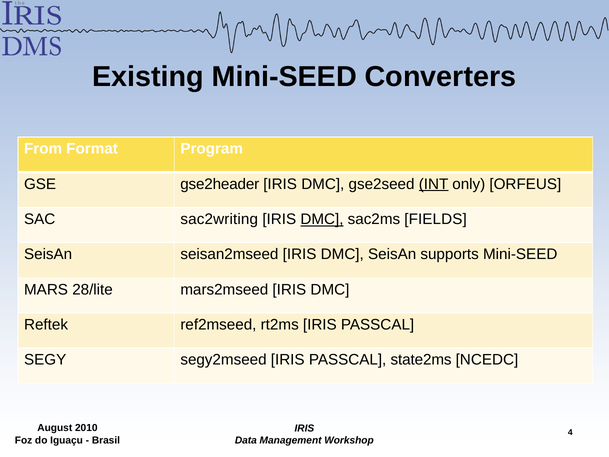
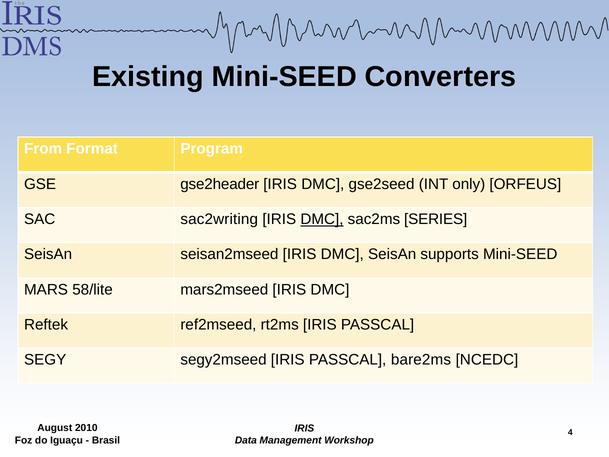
INT underline: present -> none
FIELDS: FIELDS -> SERIES
28/lite: 28/lite -> 58/lite
state2ms: state2ms -> bare2ms
